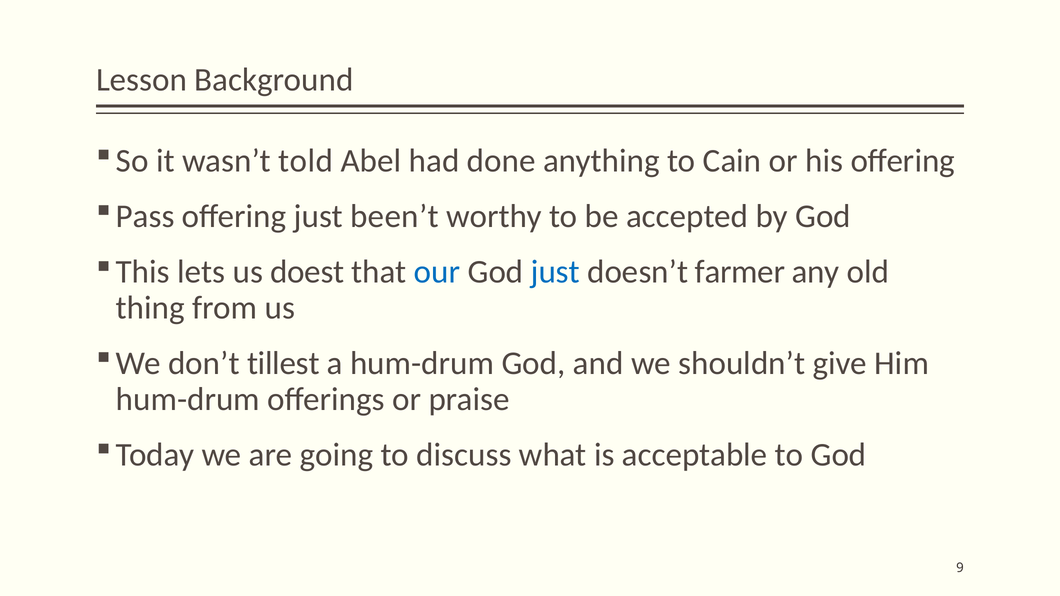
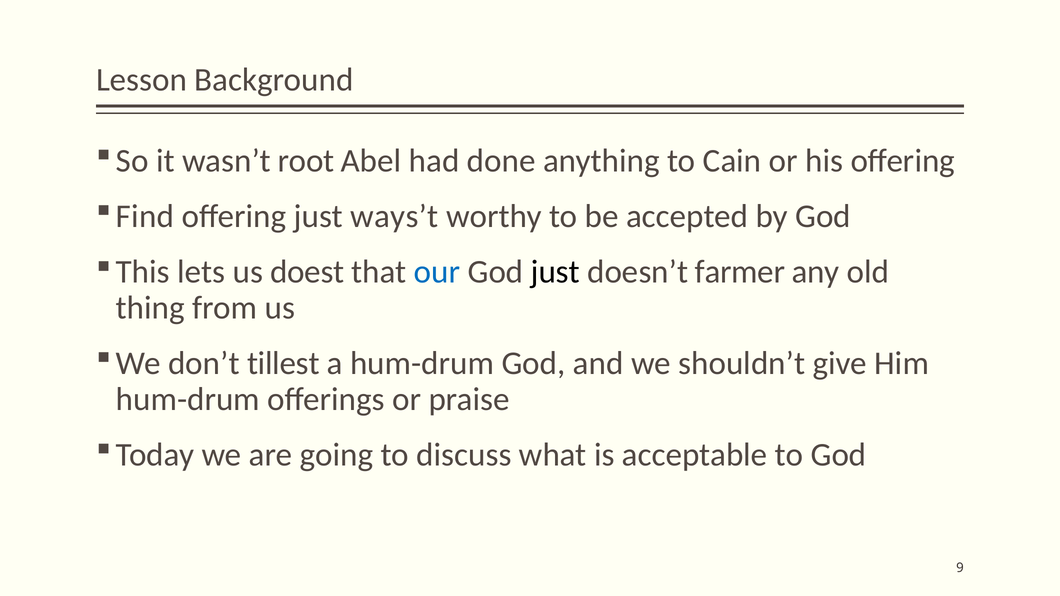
told: told -> root
Pass: Pass -> Find
been’t: been’t -> ways’t
just at (555, 272) colour: blue -> black
